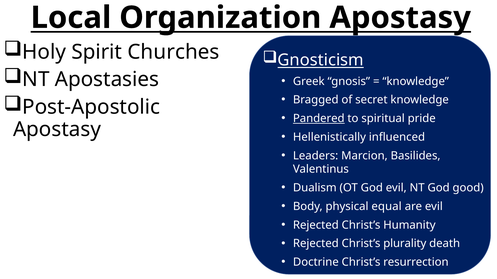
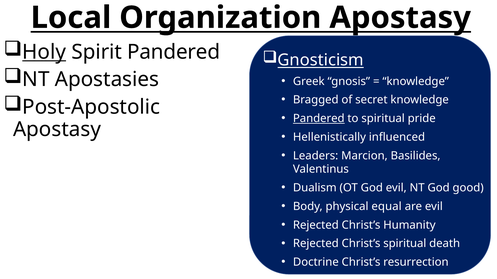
Holy underline: none -> present
Spirit Churches: Churches -> Pandered
Christ’s plurality: plurality -> spiritual
